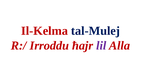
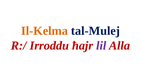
Il-Kelma colour: red -> orange
